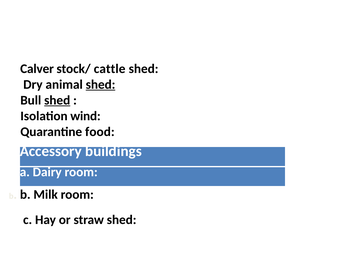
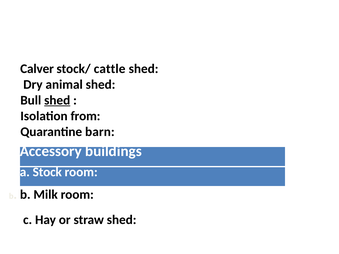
shed at (101, 85) underline: present -> none
wind: wind -> from
food: food -> barn
Dairy: Dairy -> Stock
